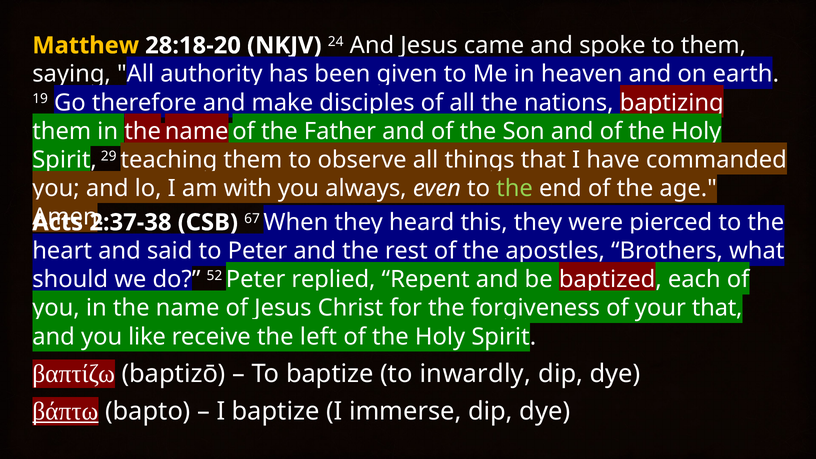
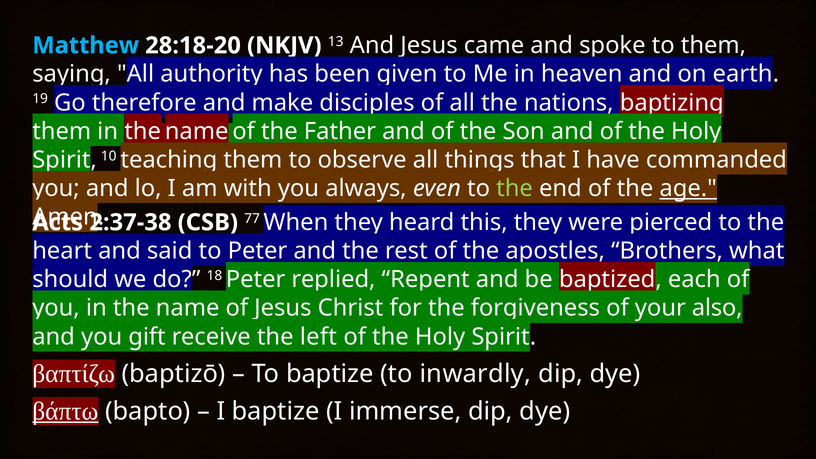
Matthew colour: yellow -> light blue
24: 24 -> 13
29: 29 -> 10
age underline: none -> present
67: 67 -> 77
52: 52 -> 18
your that: that -> also
like: like -> gift
